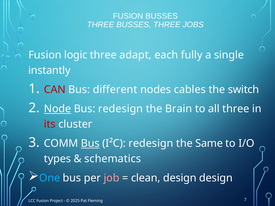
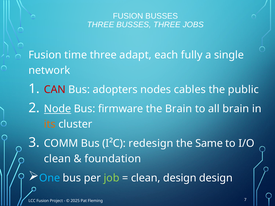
logic: logic -> time
instantly: instantly -> network
different: different -> adopters
switch: switch -> public
Bus redesign: redesign -> firmware
all three: three -> brain
its colour: red -> orange
Bus at (90, 144) underline: present -> none
types at (57, 159): types -> clean
schematics: schematics -> foundation
job colour: pink -> light green
